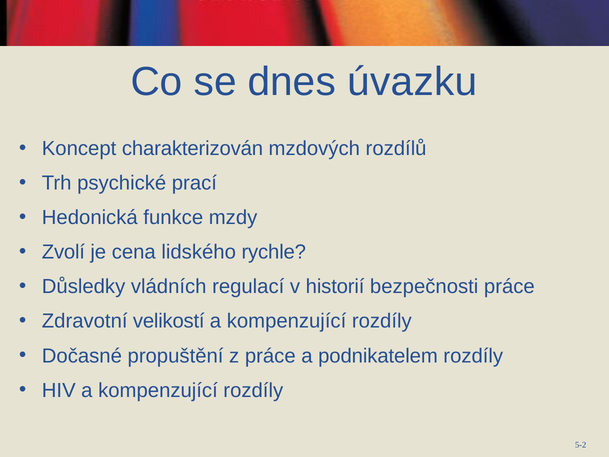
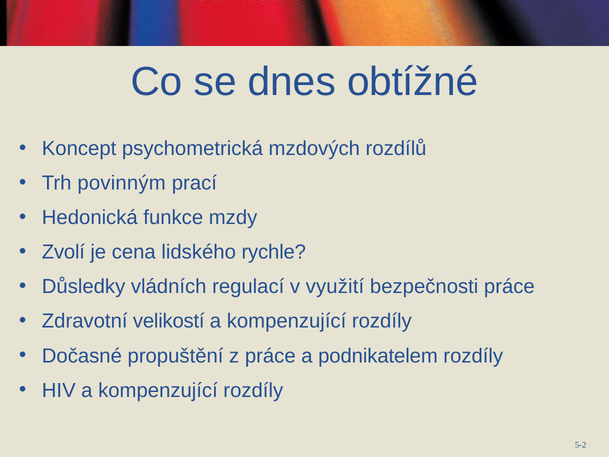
úvazku: úvazku -> obtížné
charakterizován: charakterizován -> psychometrická
psychické: psychické -> povinným
historií: historií -> využití
